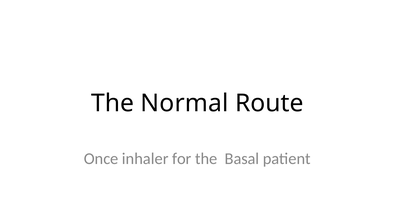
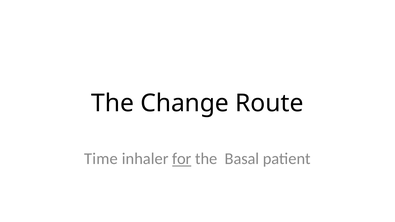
Normal: Normal -> Change
Once: Once -> Time
for underline: none -> present
